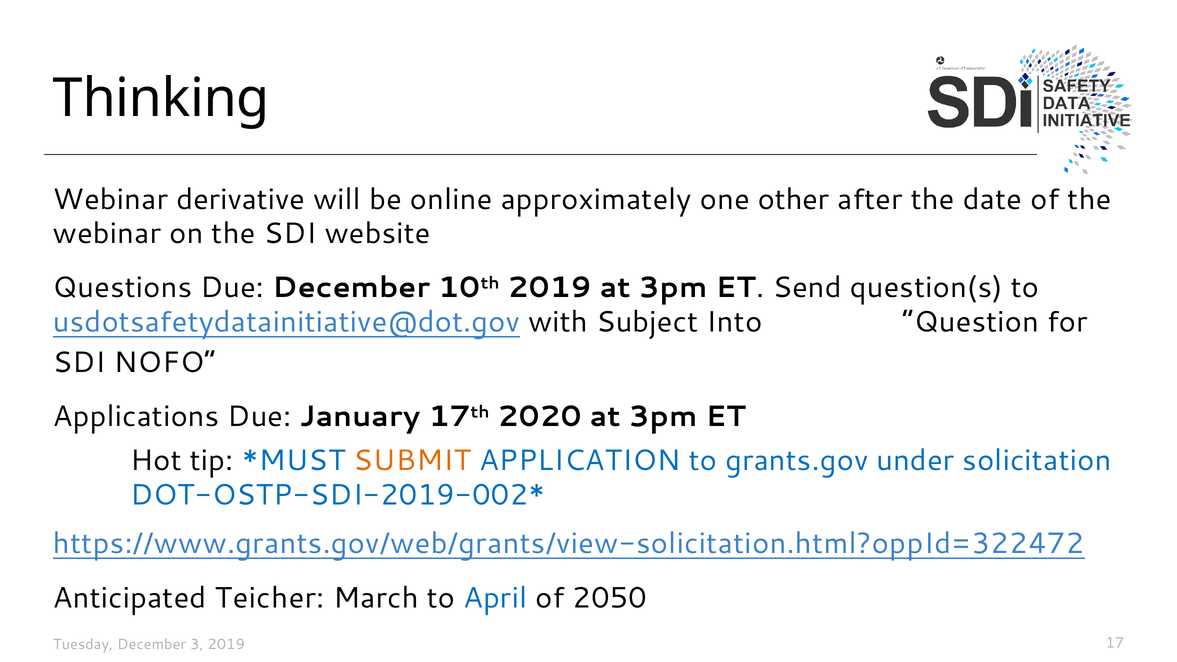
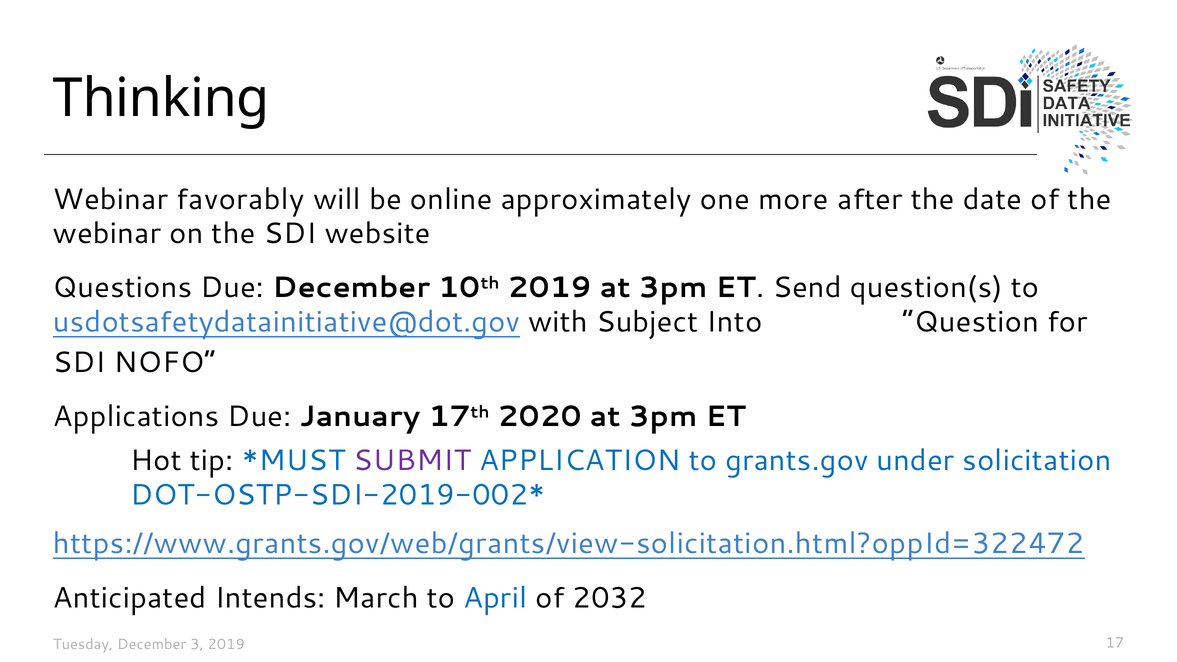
derivative: derivative -> favorably
other: other -> more
SUBMIT colour: orange -> purple
Teicher: Teicher -> Intends
2050: 2050 -> 2032
